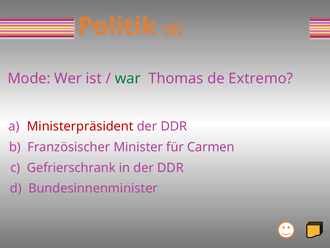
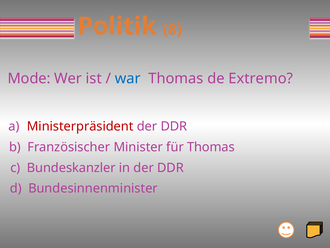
war colour: green -> blue
für Carmen: Carmen -> Thomas
Gefrierschrank: Gefrierschrank -> Bundeskanzler
